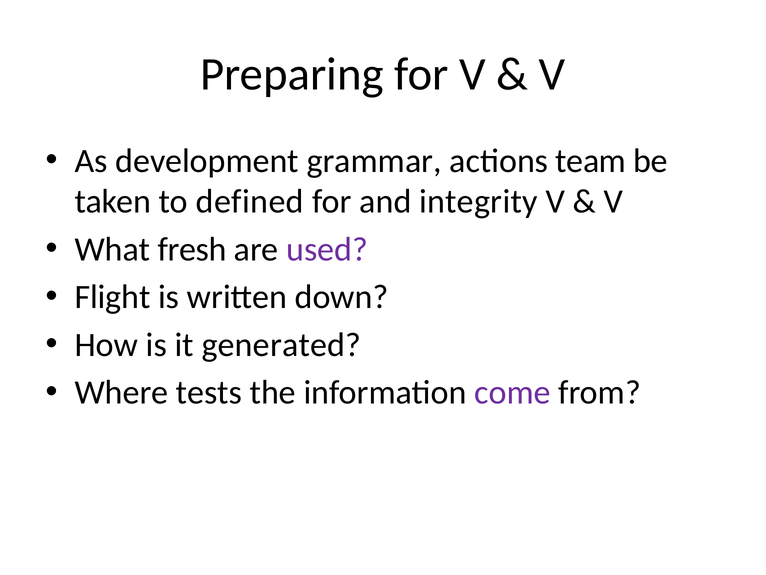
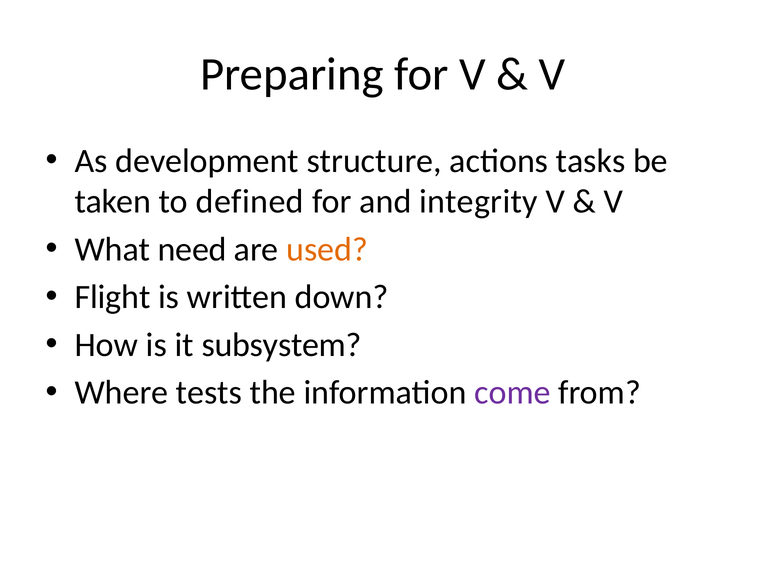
grammar: grammar -> structure
team: team -> tasks
fresh: fresh -> need
used colour: purple -> orange
generated: generated -> subsystem
